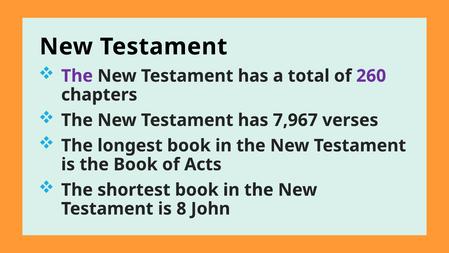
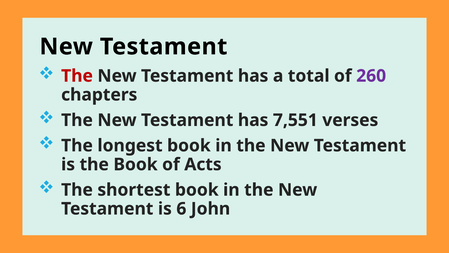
The at (77, 76) colour: purple -> red
7,967: 7,967 -> 7,551
8: 8 -> 6
